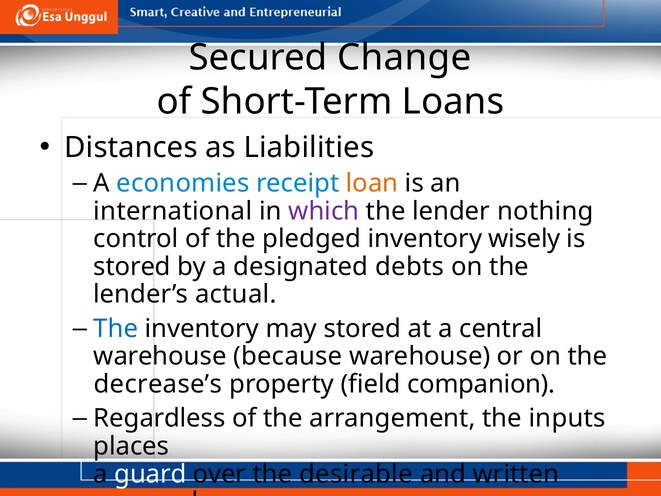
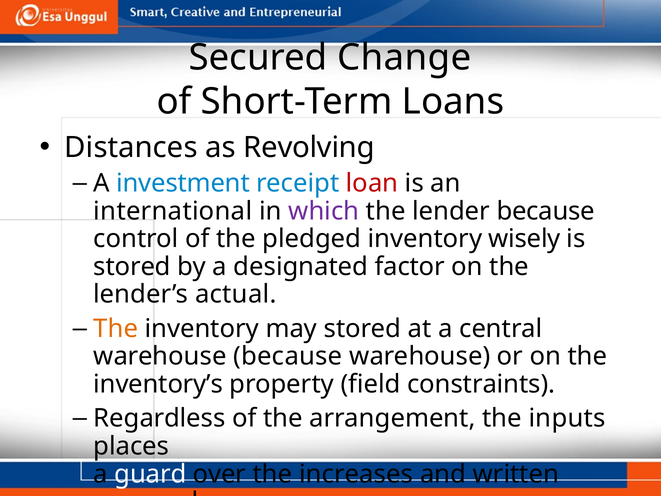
Liabilities: Liabilities -> Revolving
economies: economies -> investment
loan colour: orange -> red
lender nothing: nothing -> because
debts: debts -> factor
The at (116, 329) colour: blue -> orange
decrease’s: decrease’s -> inventory’s
companion: companion -> constraints
desirable: desirable -> increases
